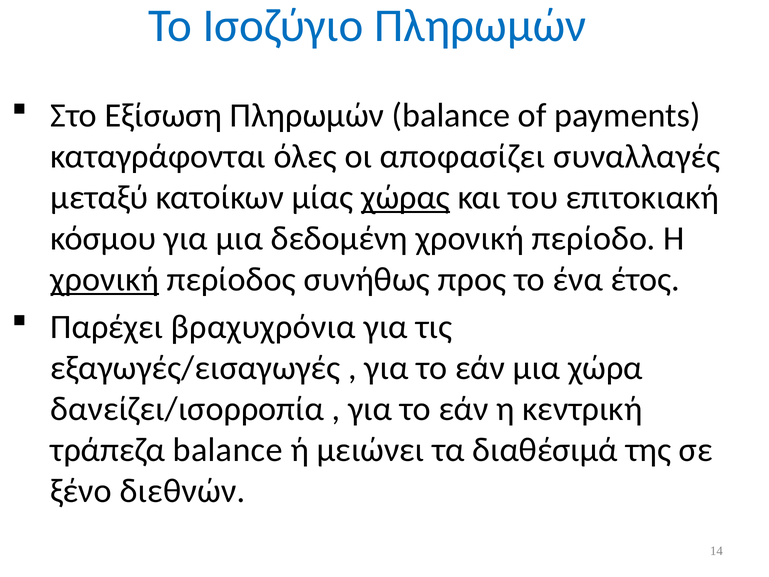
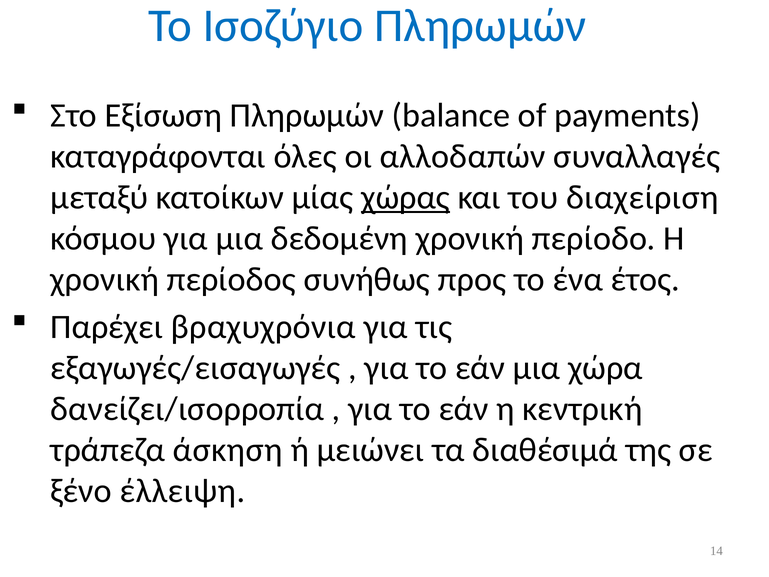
αποφασίζει: αποφασίζει -> αλλοδαπών
επιτοκιακή: επιτοκιακή -> διαχείριση
χρονική at (105, 279) underline: present -> none
τράπεζα balance: balance -> άσκηση
διεθνών: διεθνών -> έλλειψη
